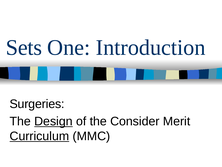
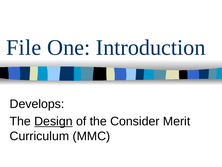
Sets: Sets -> File
Surgeries: Surgeries -> Develops
Curriculum underline: present -> none
